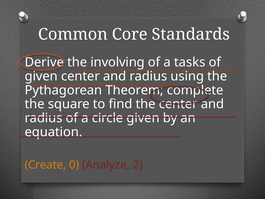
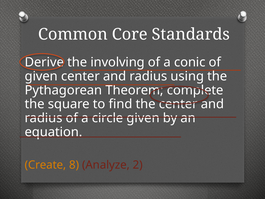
tasks: tasks -> conic
0: 0 -> 8
